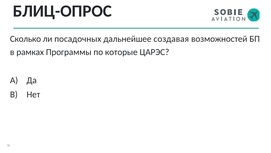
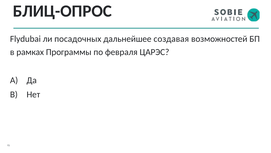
Сколько: Сколько -> Flydubai
которые: которые -> февраля
